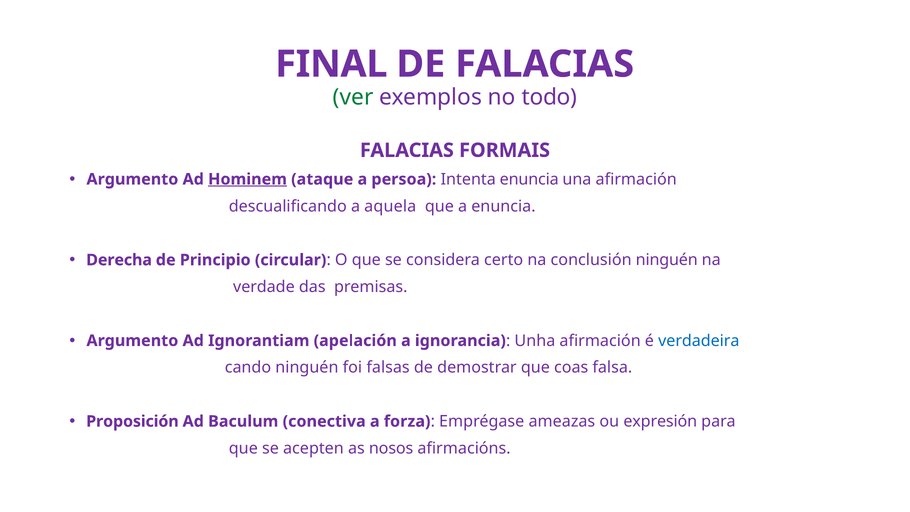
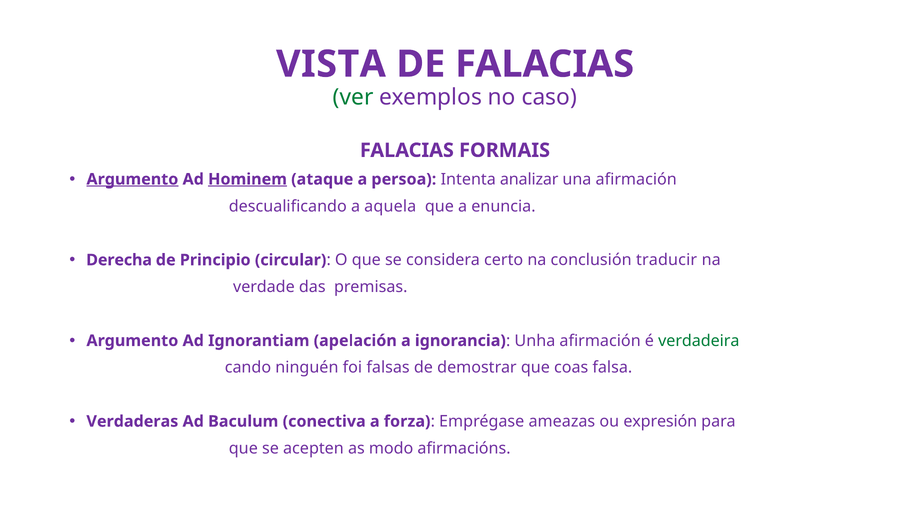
FINAL: FINAL -> VISTA
todo: todo -> caso
Argumento at (132, 179) underline: none -> present
Intenta enuncia: enuncia -> analizar
conclusión ninguén: ninguén -> traducir
verdadeira colour: blue -> green
Proposición: Proposición -> Verdaderas
nosos: nosos -> modo
